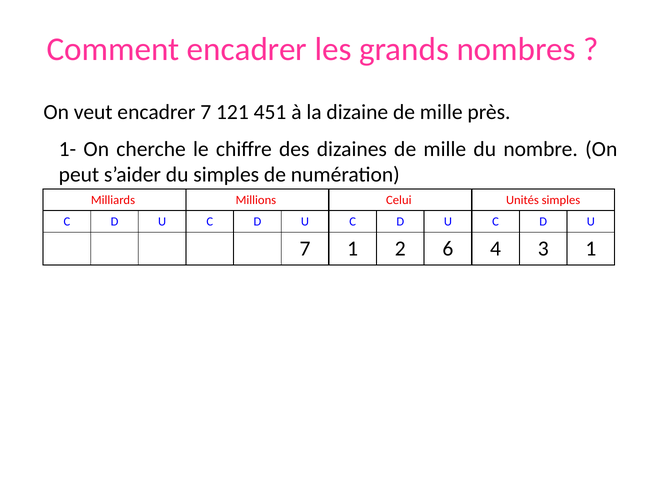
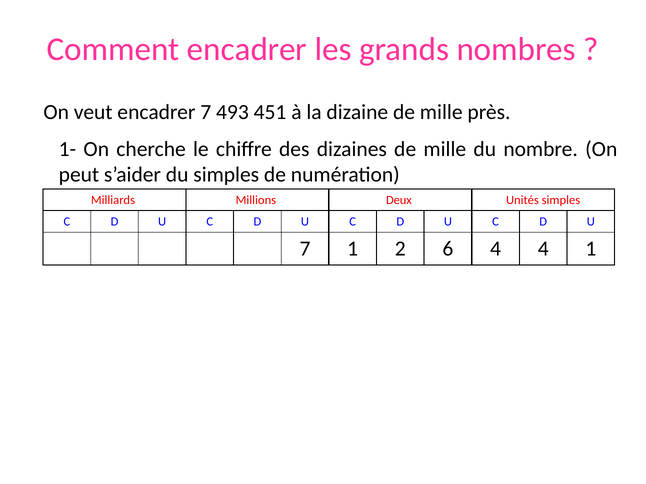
121: 121 -> 493
Celui: Celui -> Deux
4 3: 3 -> 4
